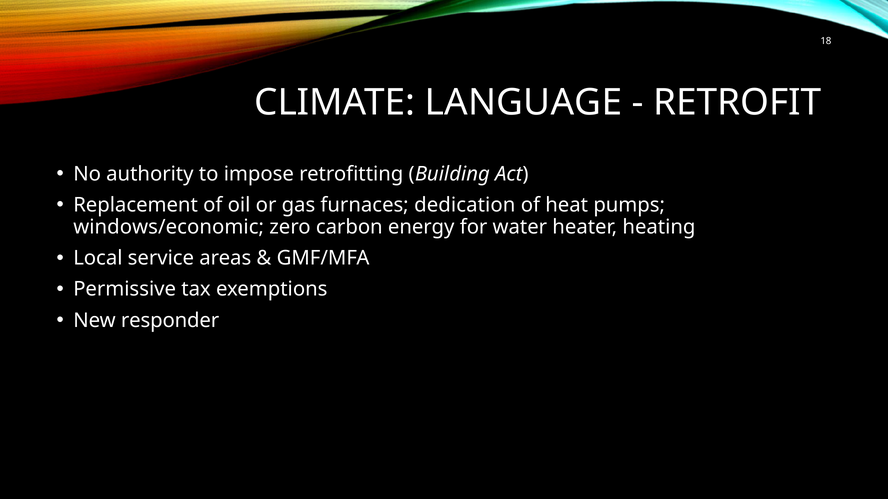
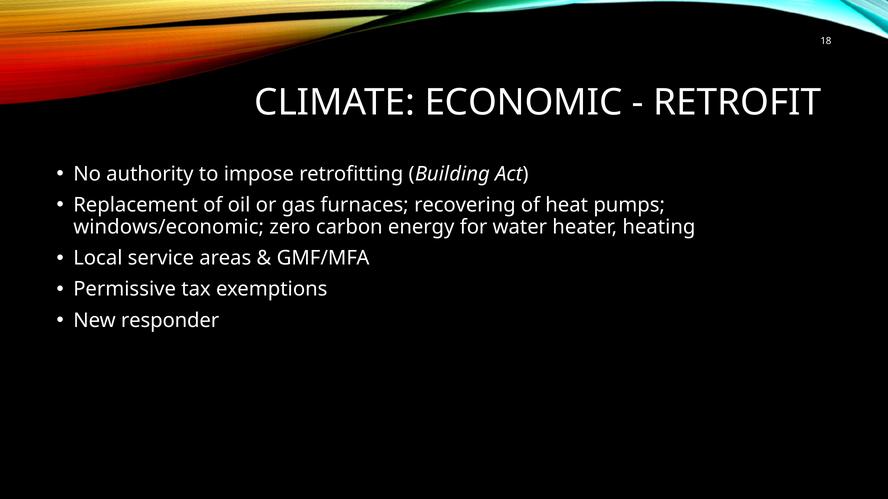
LANGUAGE: LANGUAGE -> ECONOMIC
dedication: dedication -> recovering
